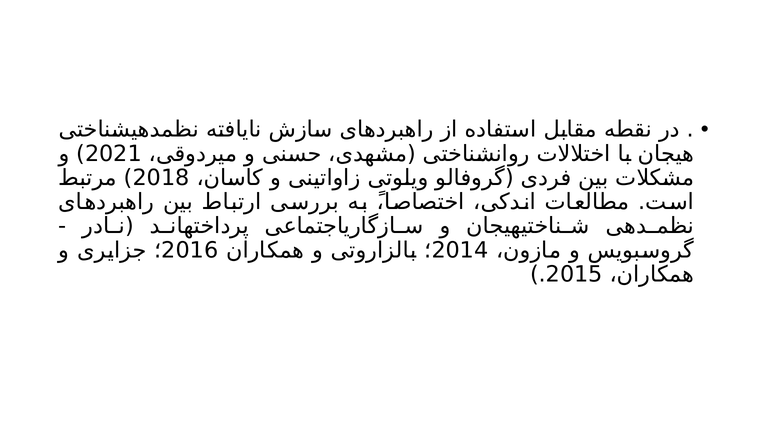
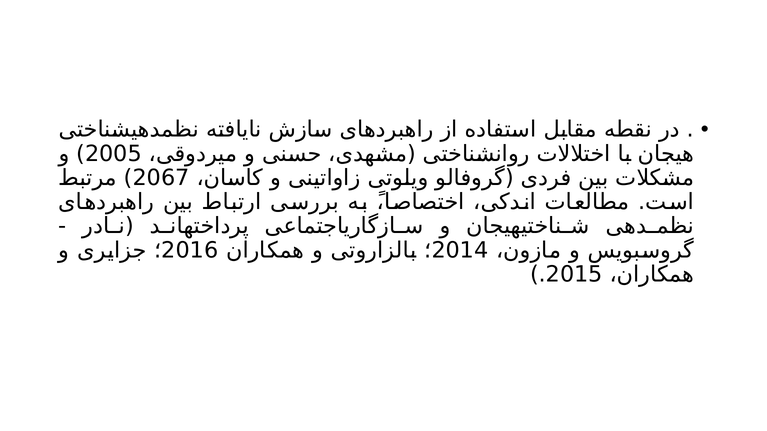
2021: 2021 -> 2005
2018: 2018 -> 2067
